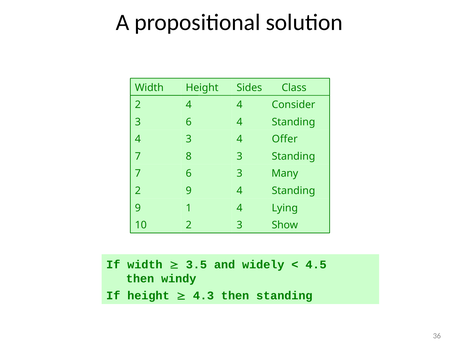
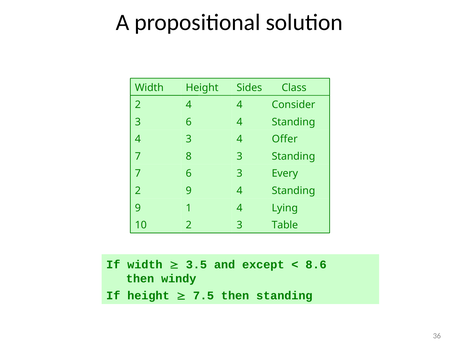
Many: Many -> Every
Show: Show -> Table
widely: widely -> except
4.5: 4.5 -> 8.6
4.3: 4.3 -> 7.5
